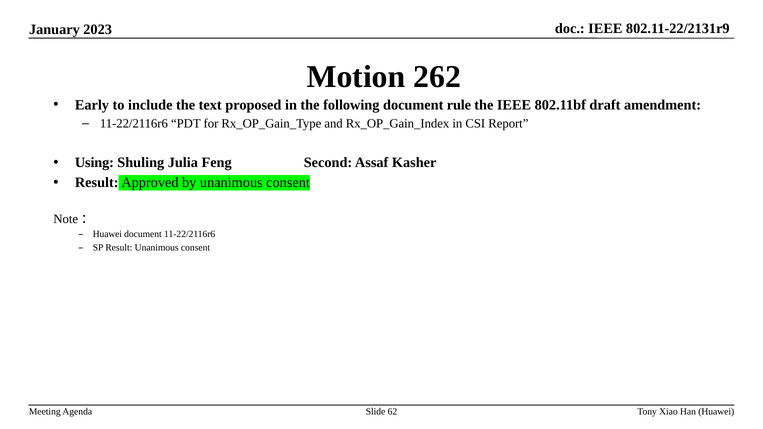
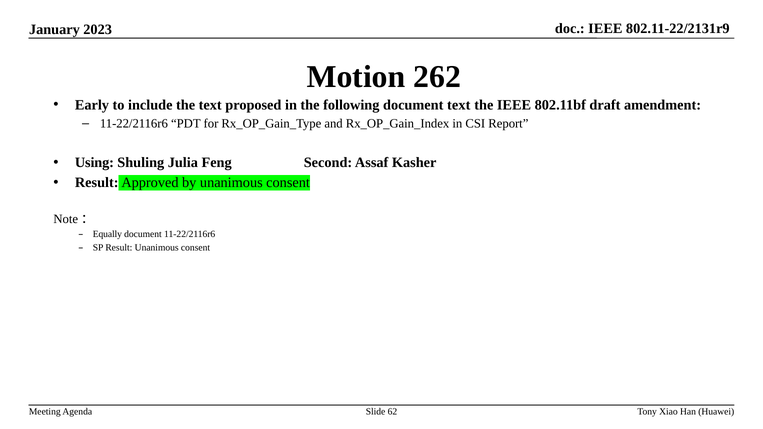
document rule: rule -> text
Huawei at (107, 234): Huawei -> Equally
